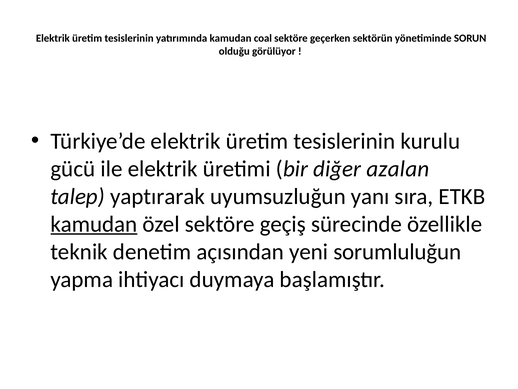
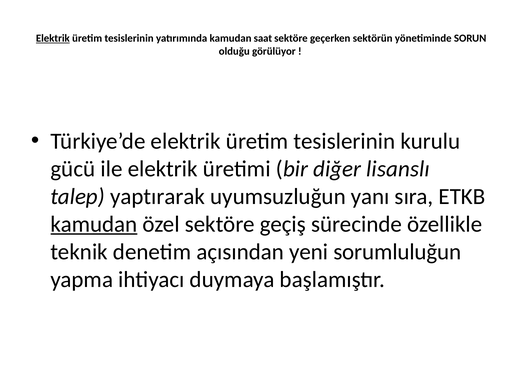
Elektrik at (53, 38) underline: none -> present
coal: coal -> saat
azalan: azalan -> lisanslı
